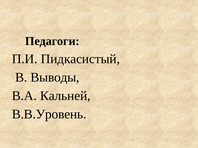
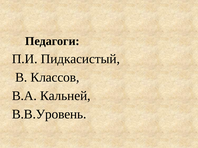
Выводы: Выводы -> Классов
